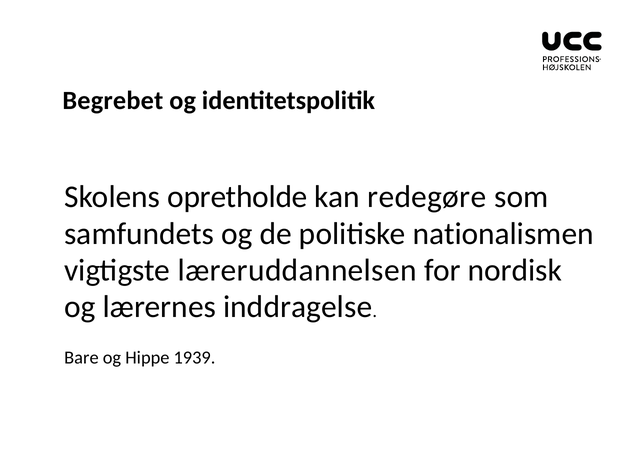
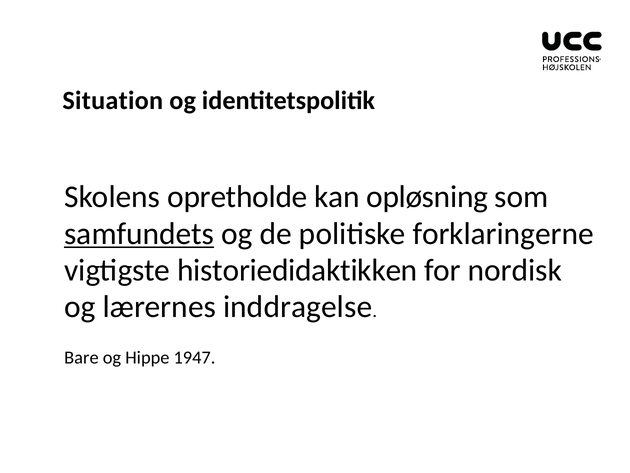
Begrebet: Begrebet -> Situation
redegøre: redegøre -> opløsning
samfundets underline: none -> present
nationalismen: nationalismen -> forklaringerne
læreruddannelsen: læreruddannelsen -> historiedidaktikken
1939: 1939 -> 1947
